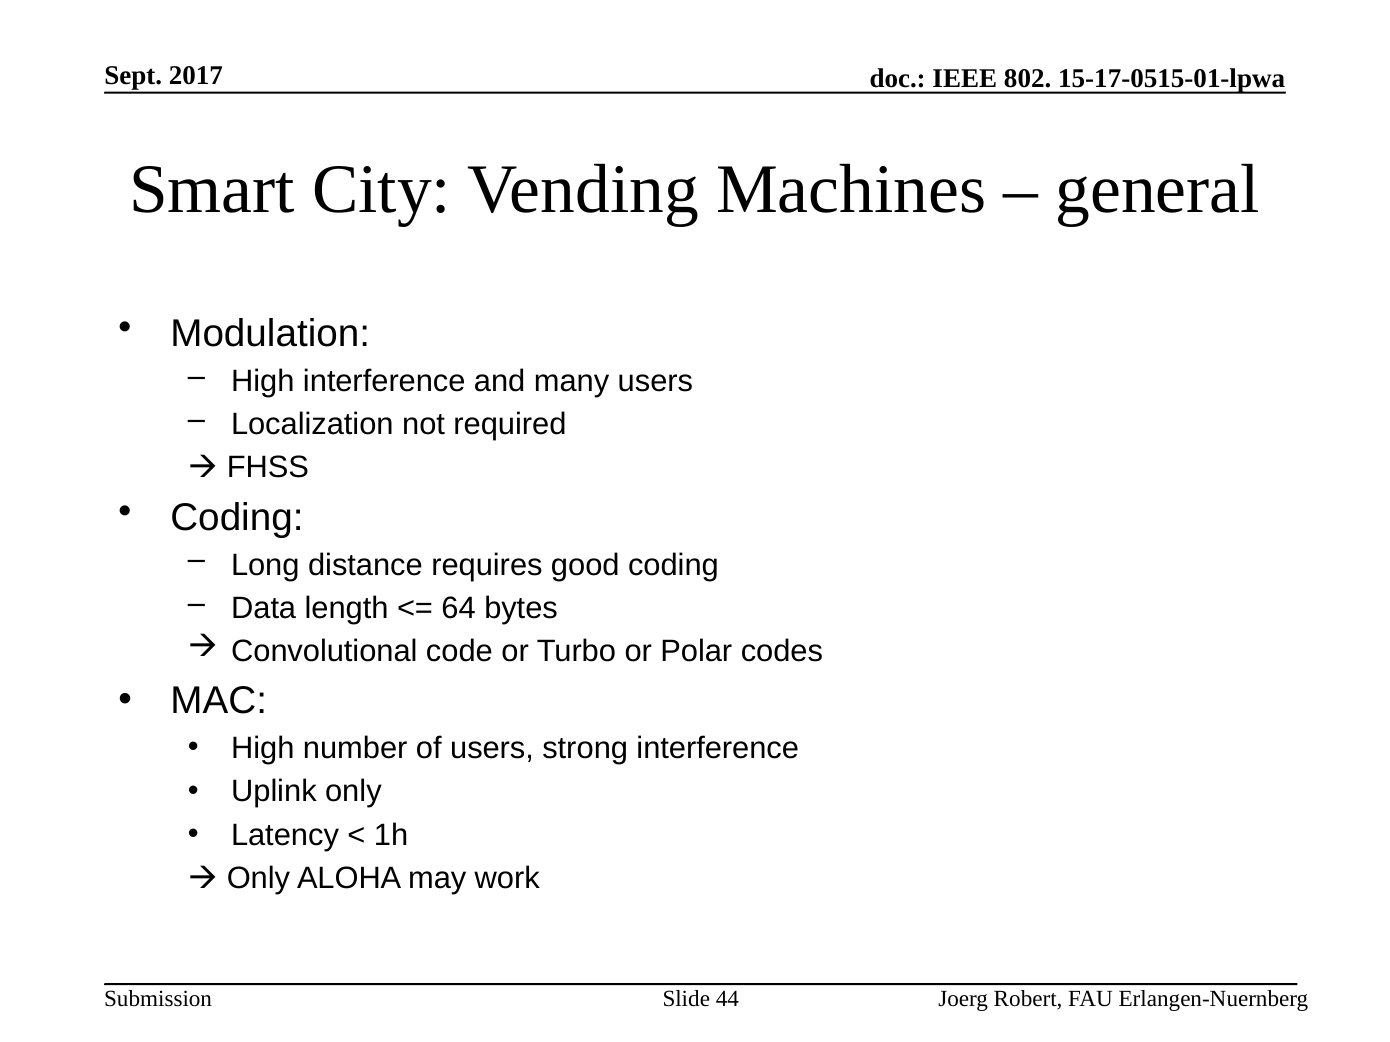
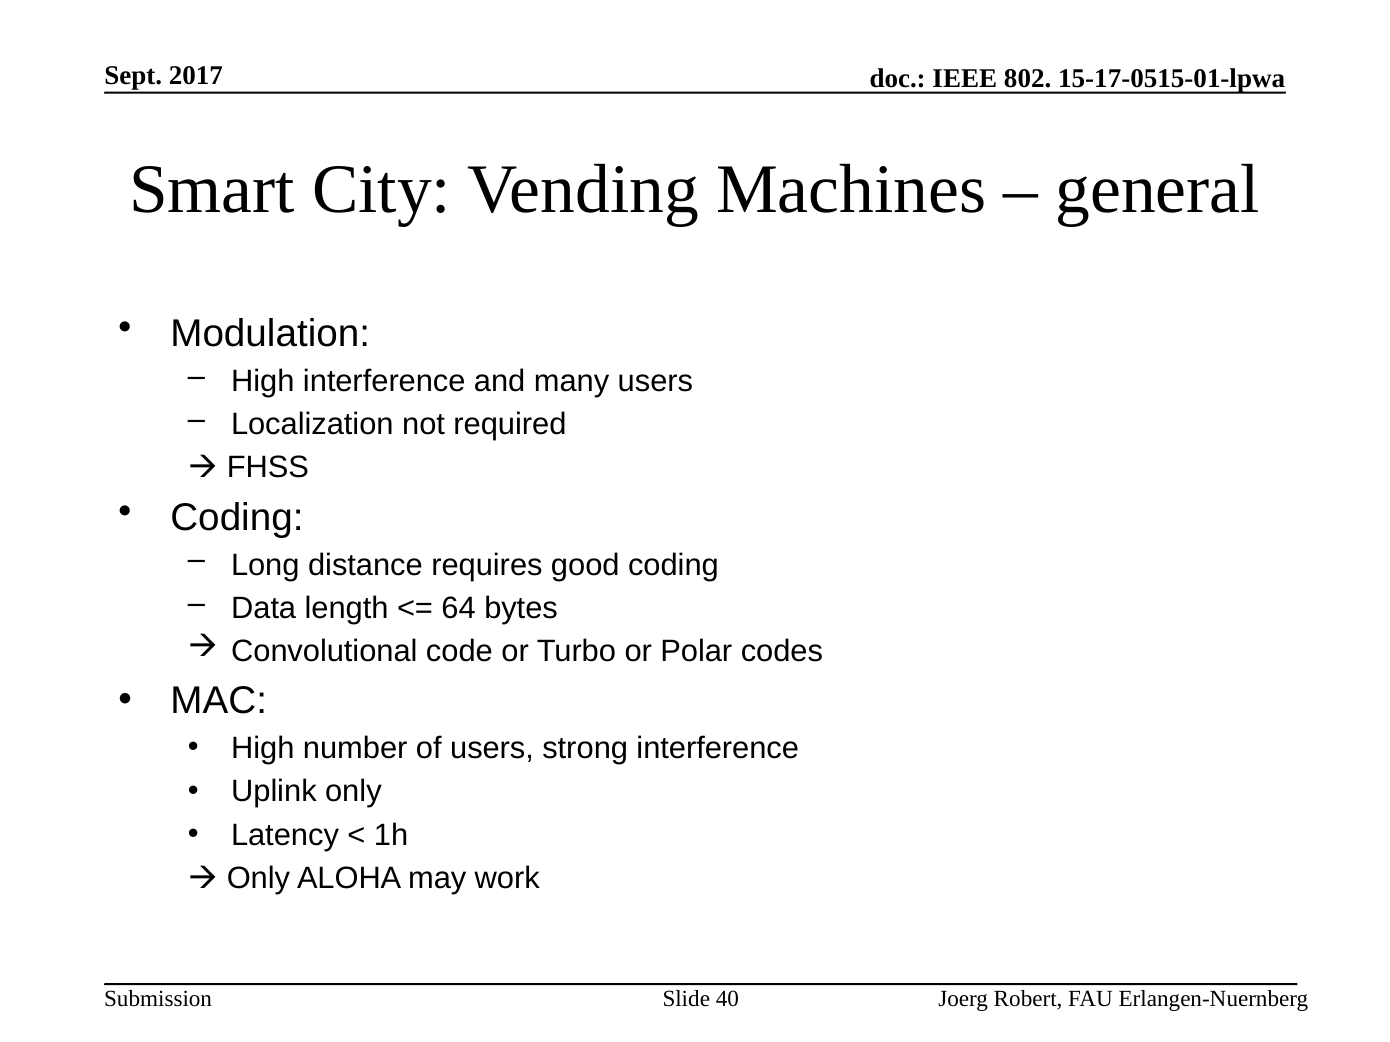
44: 44 -> 40
